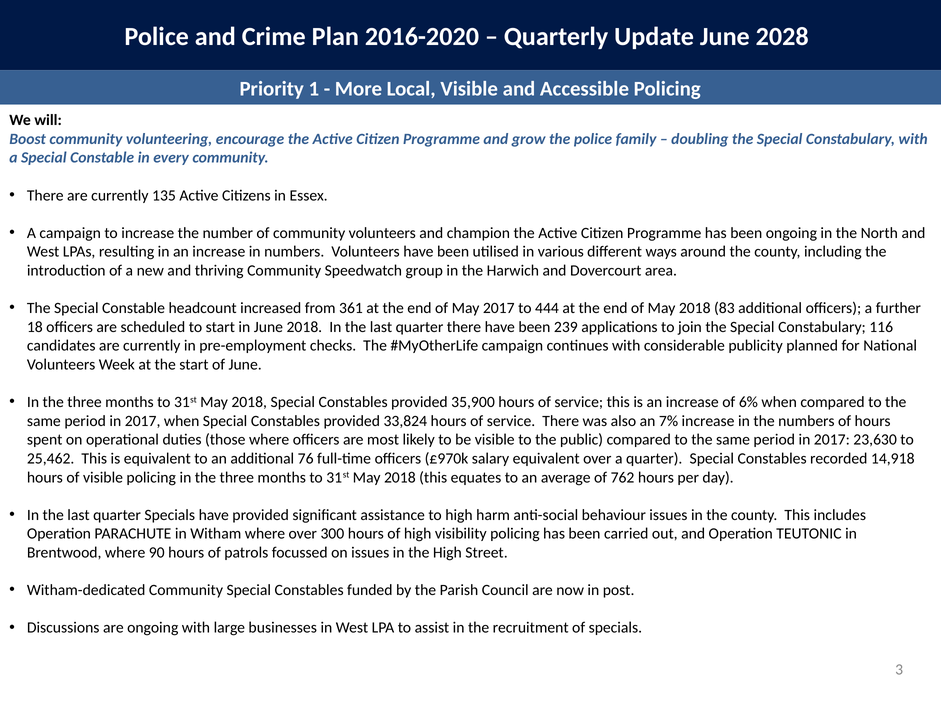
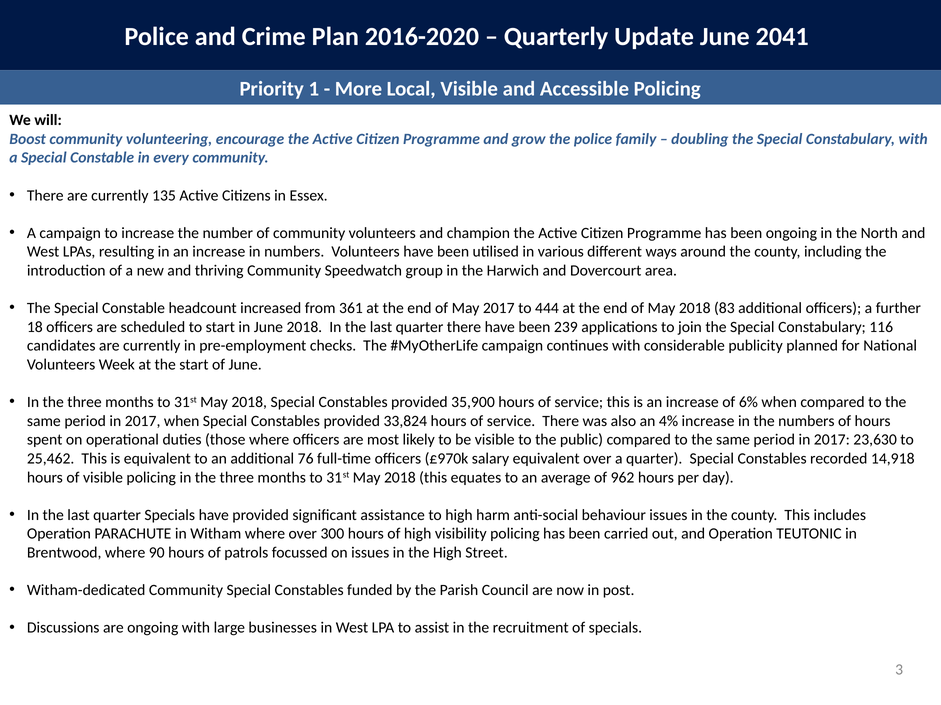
2028: 2028 -> 2041
7%: 7% -> 4%
762: 762 -> 962
